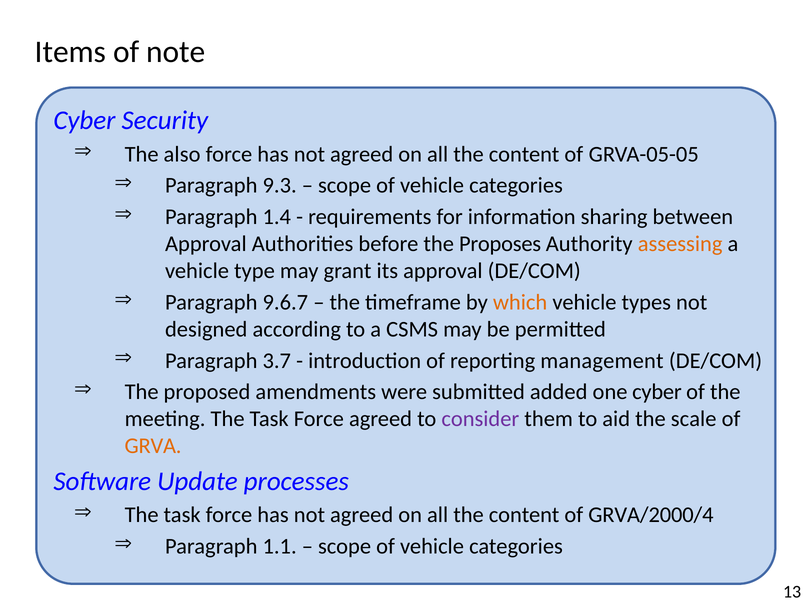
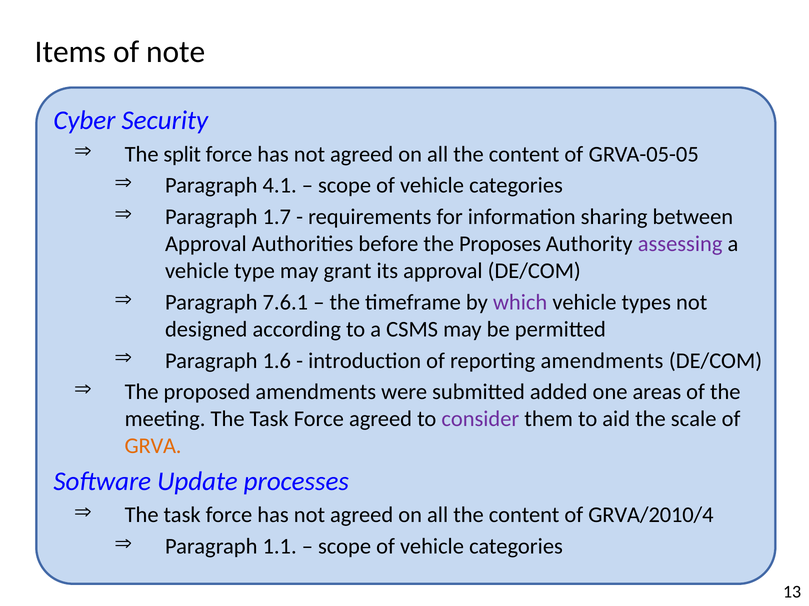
also: also -> split
9.3: 9.3 -> 4.1
1.4: 1.4 -> 1.7
assessing colour: orange -> purple
9.6.7: 9.6.7 -> 7.6.1
which colour: orange -> purple
3.7: 3.7 -> 1.6
reporting management: management -> amendments
one cyber: cyber -> areas
GRVA/2000/4: GRVA/2000/4 -> GRVA/2010/4
